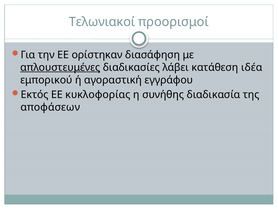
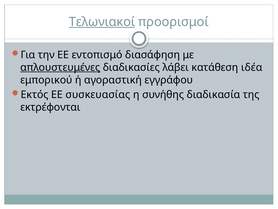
Τελωνιακοί underline: none -> present
ορίστηκαν: ορίστηκαν -> εντοπισμό
κυκλοφορίας: κυκλοφορίας -> συσκευασίας
αποφάσεων: αποφάσεων -> εκτρέφονται
